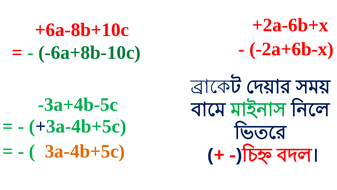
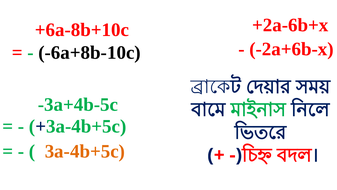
-6a+8b-10c colour: green -> black
